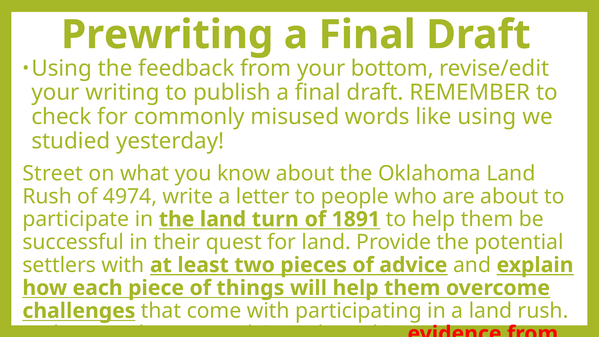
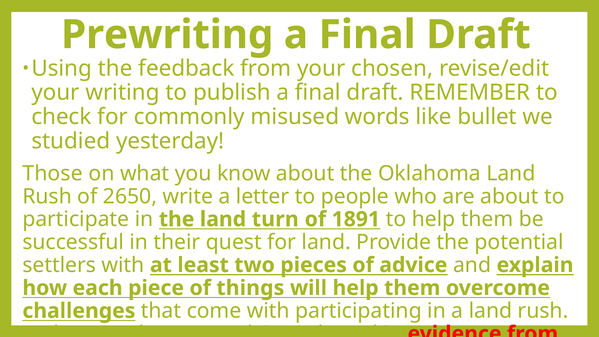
bottom: bottom -> chosen
like using: using -> bullet
Street: Street -> Those
4974: 4974 -> 2650
